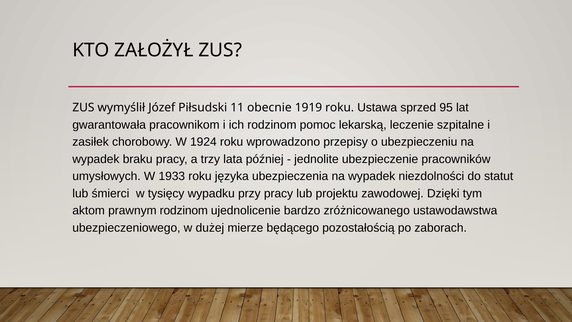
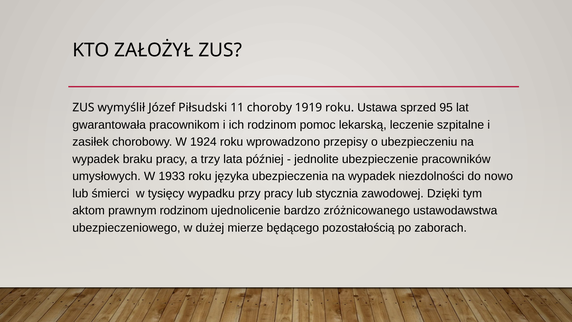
obecnie: obecnie -> choroby
statut: statut -> nowo
projektu: projektu -> stycznia
